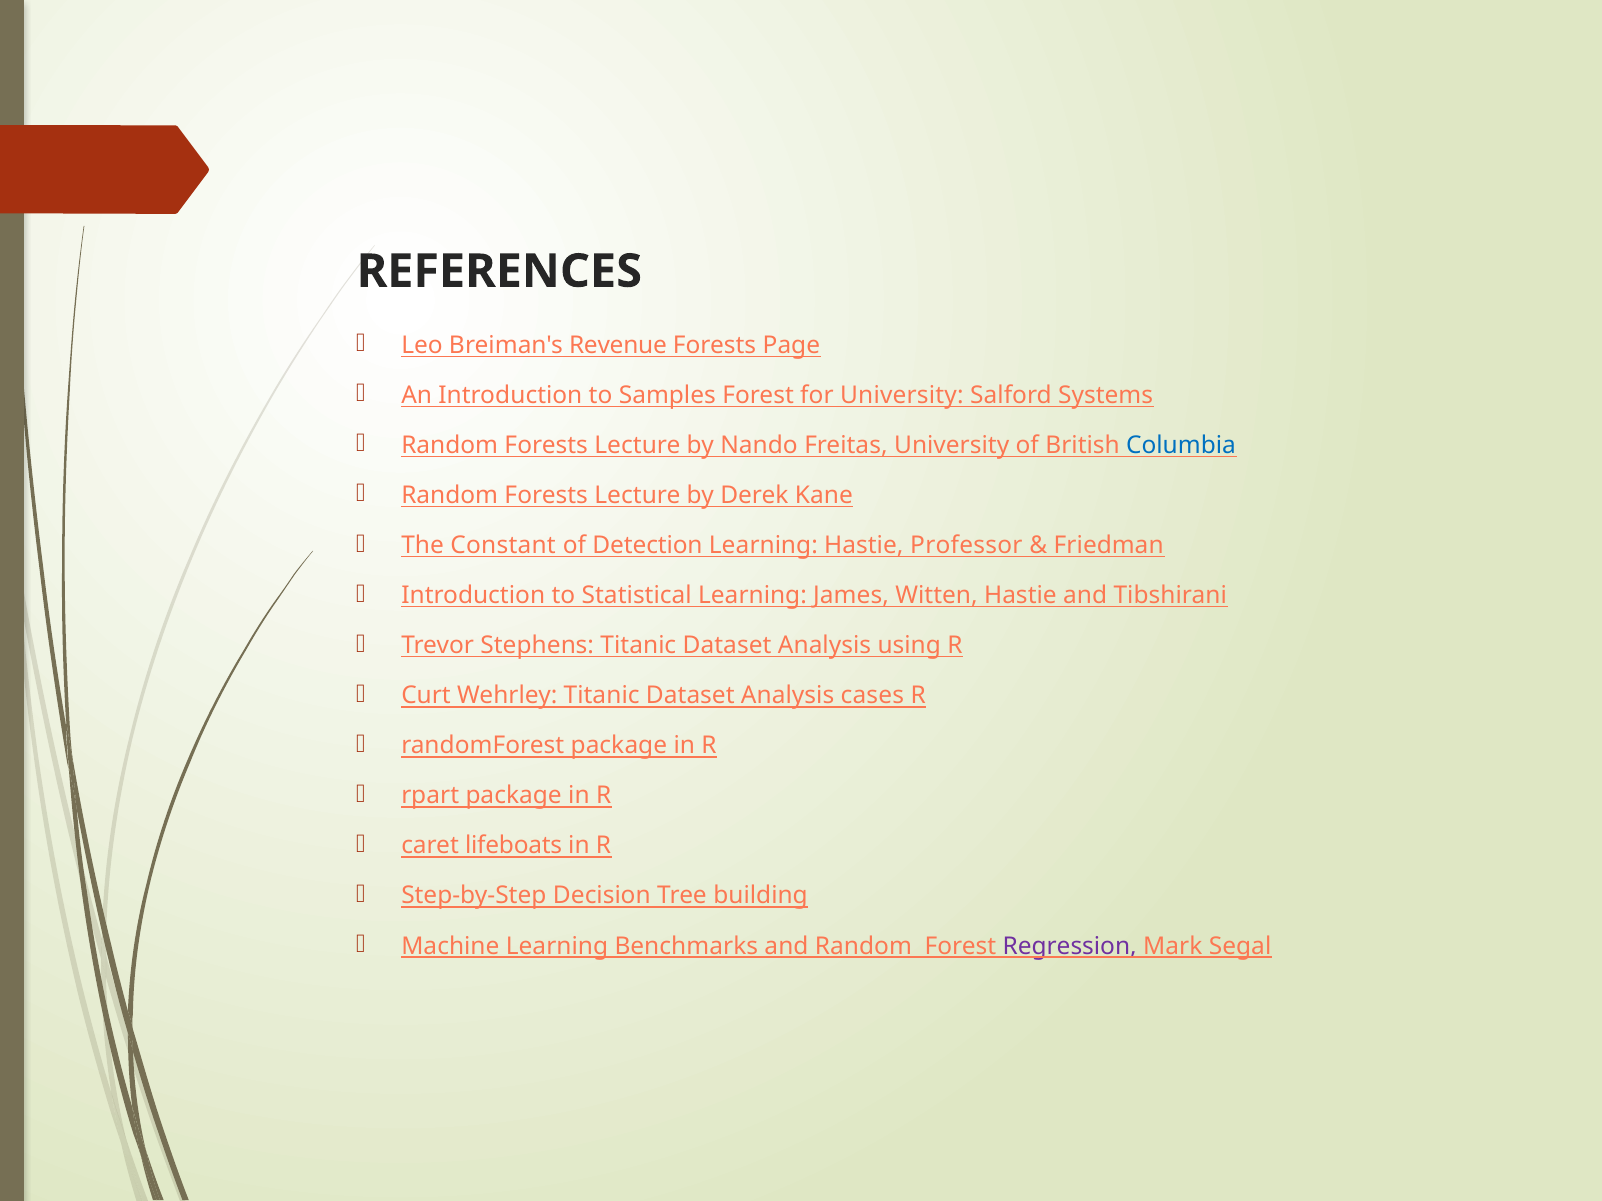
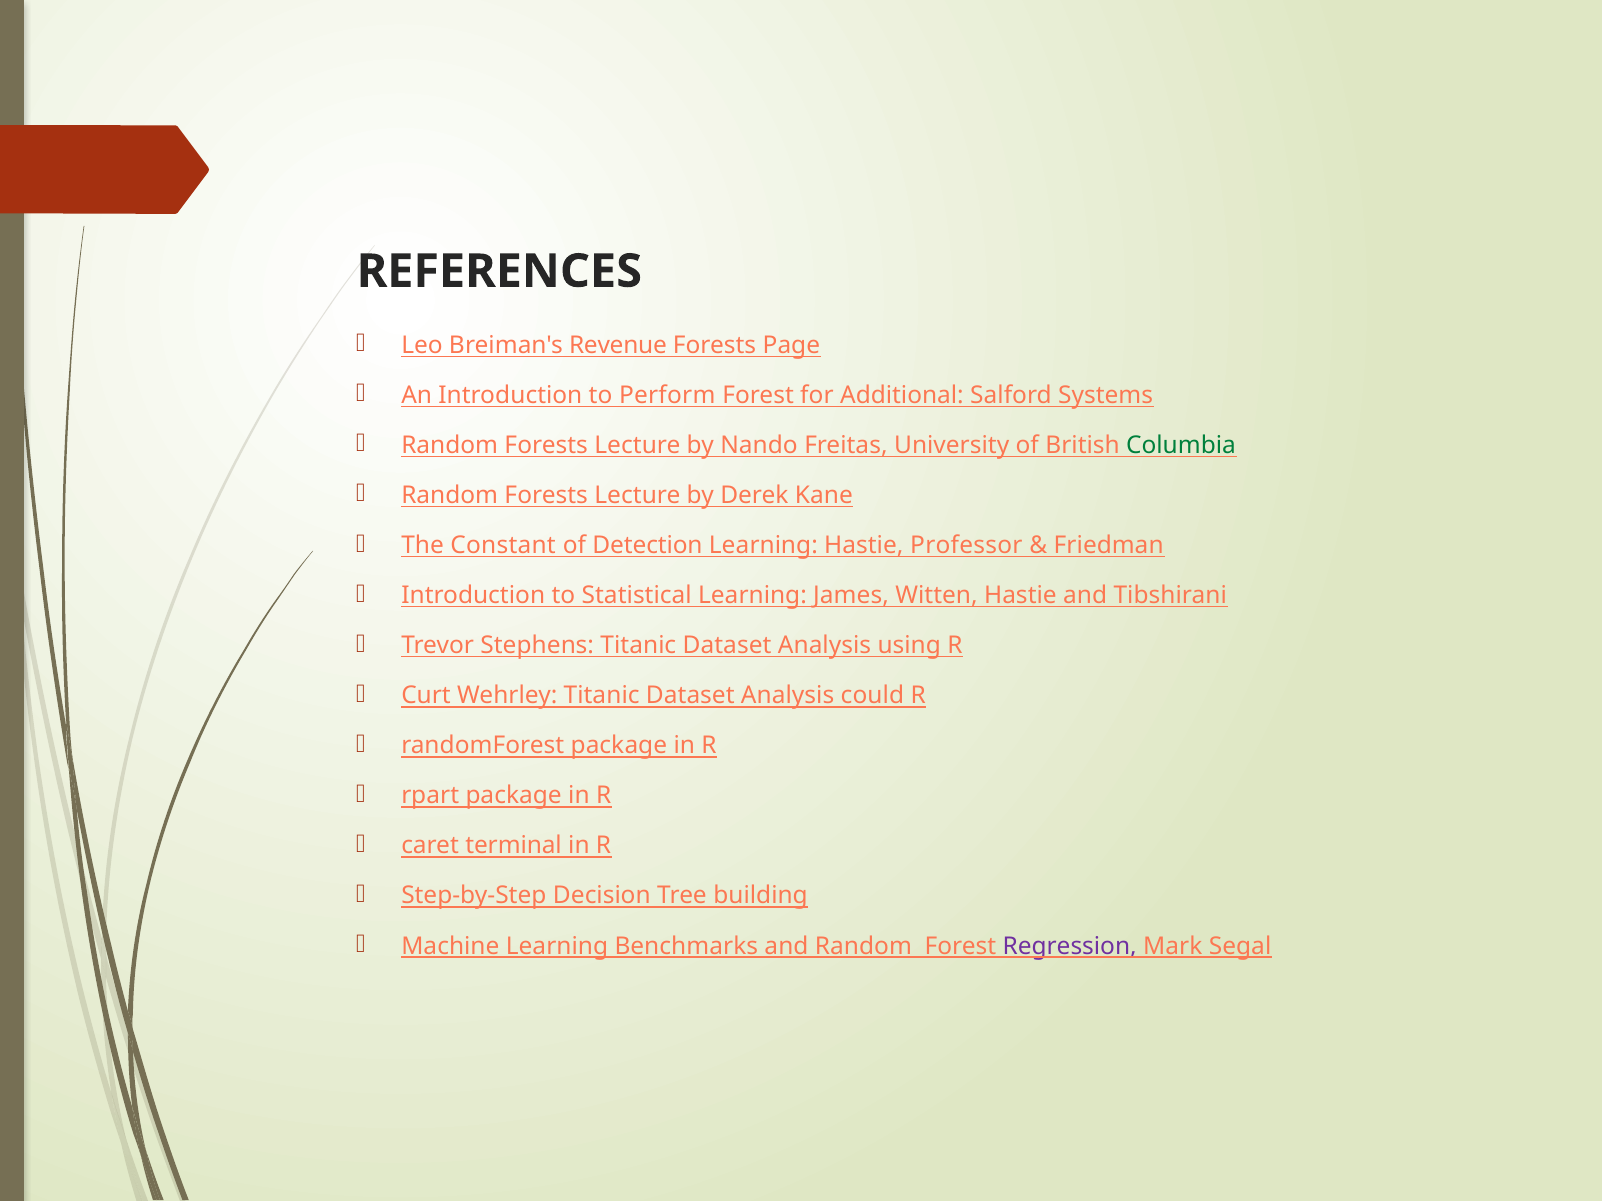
Samples: Samples -> Perform
for University: University -> Additional
Columbia colour: blue -> green
cases: cases -> could
lifeboats: lifeboats -> terminal
